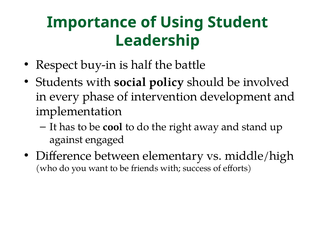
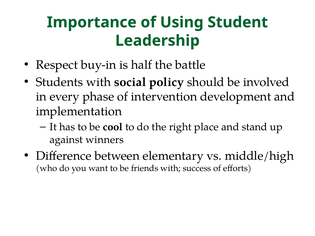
away: away -> place
engaged: engaged -> winners
